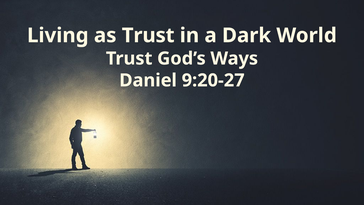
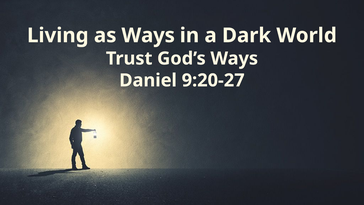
as Trust: Trust -> Ways
